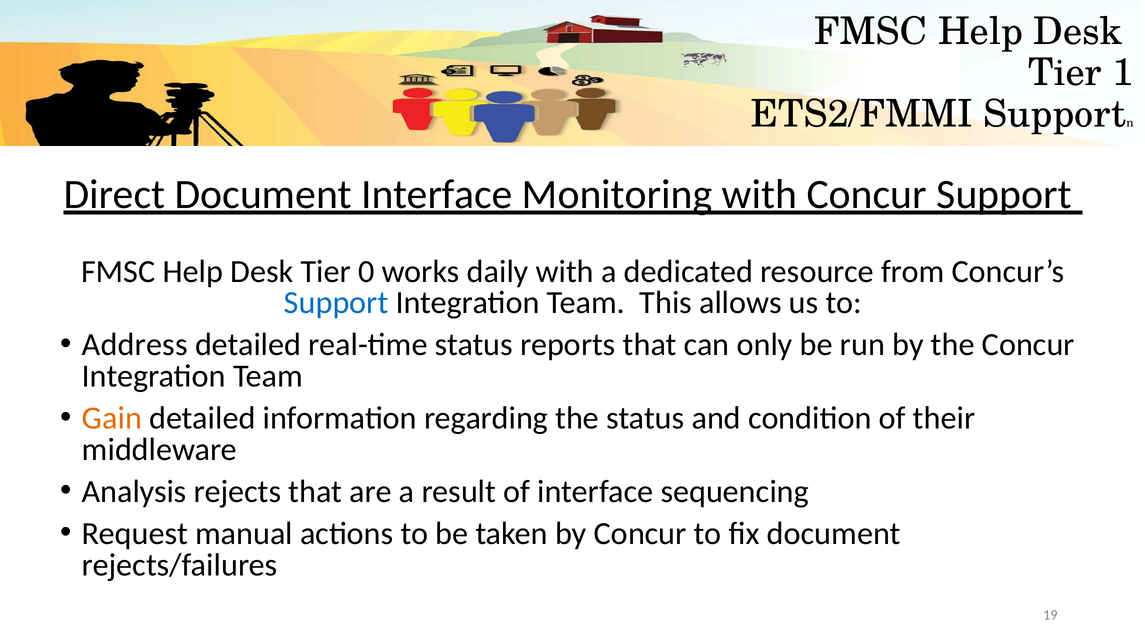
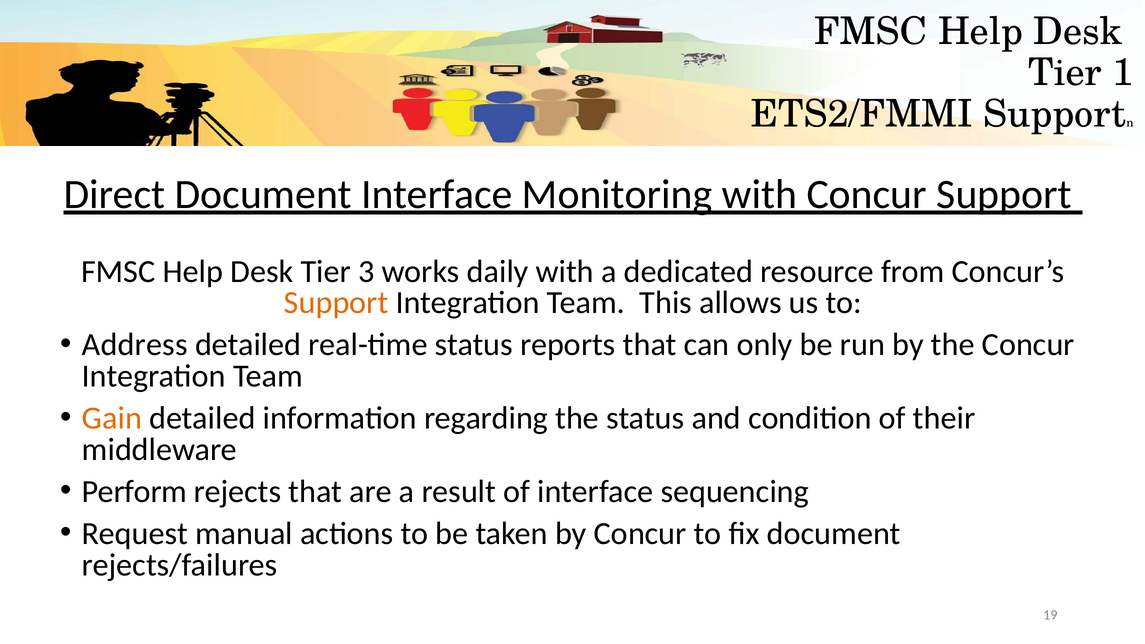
0: 0 -> 3
Support at (336, 303) colour: blue -> orange
Analysis: Analysis -> Perform
